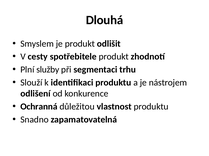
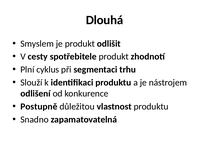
služby: služby -> cyklus
Ochranná: Ochranná -> Postupně
